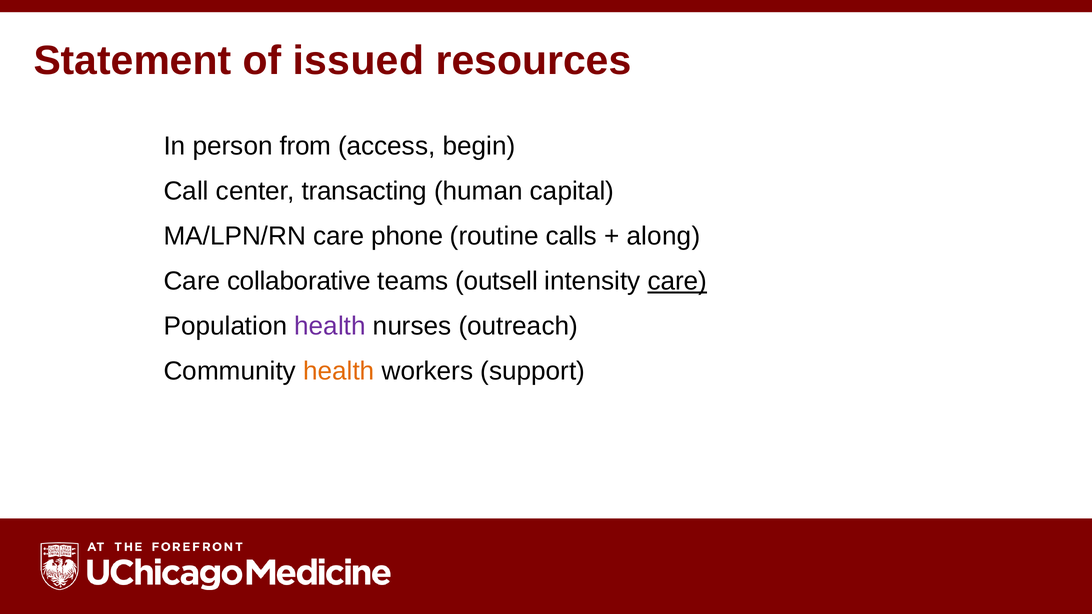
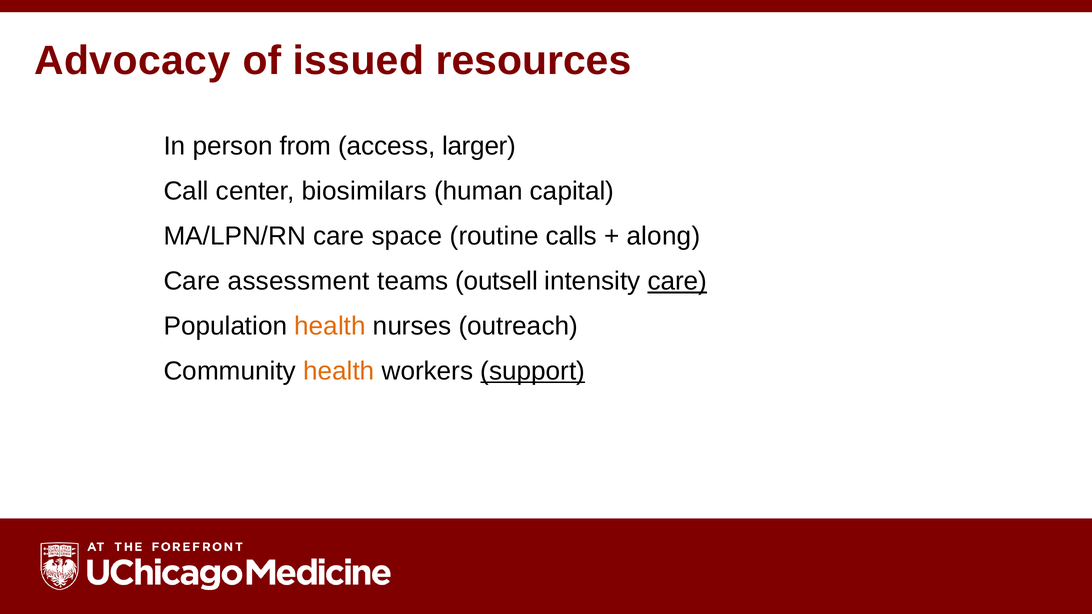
Statement: Statement -> Advocacy
begin: begin -> larger
transacting: transacting -> biosimilars
phone: phone -> space
collaborative: collaborative -> assessment
health at (330, 326) colour: purple -> orange
support underline: none -> present
